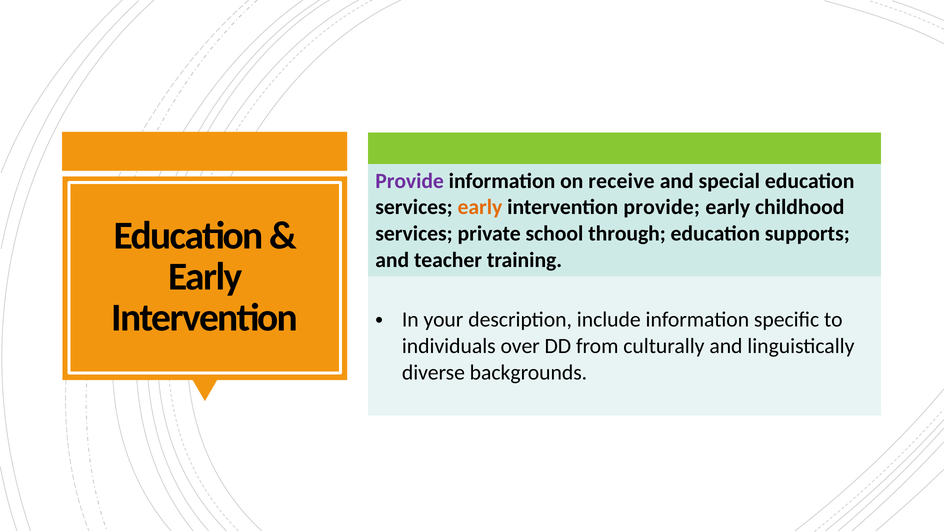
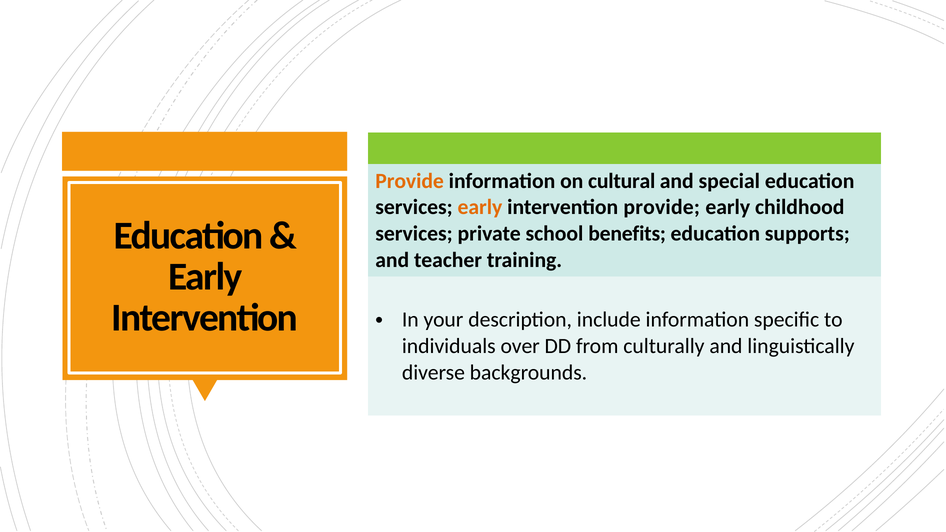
Provide at (410, 181) colour: purple -> orange
receive: receive -> cultural
through: through -> benefits
